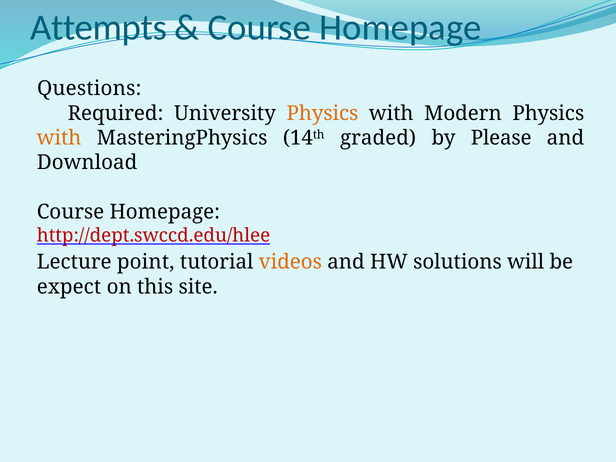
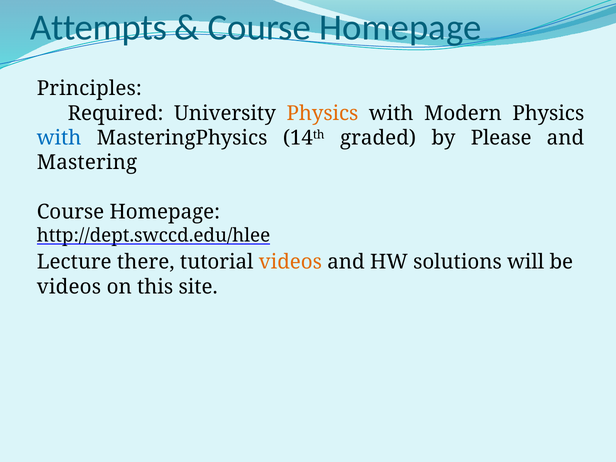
Questions: Questions -> Principles
with at (59, 138) colour: orange -> blue
Download: Download -> Mastering
http://dept.swccd.edu/hlee colour: red -> black
point: point -> there
expect at (69, 287): expect -> videos
